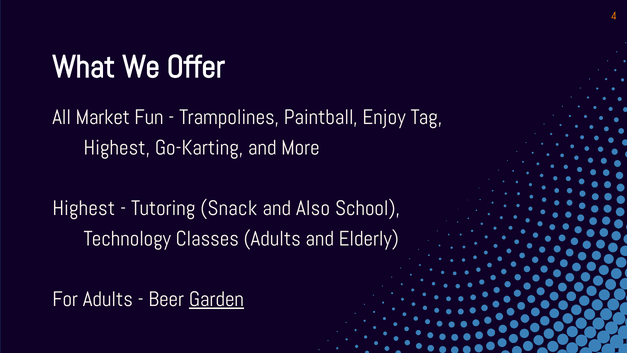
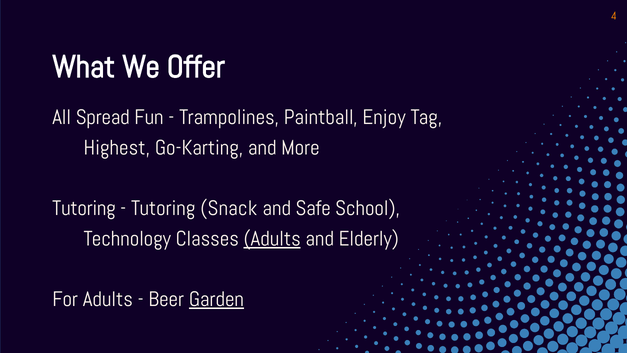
Market: Market -> Spread
Highest at (84, 208): Highest -> Tutoring
Also: Also -> Safe
Adults at (272, 238) underline: none -> present
